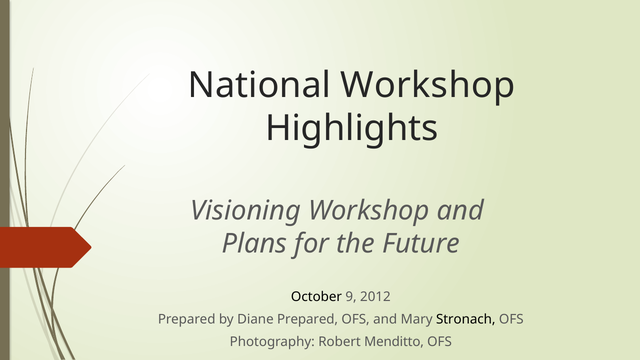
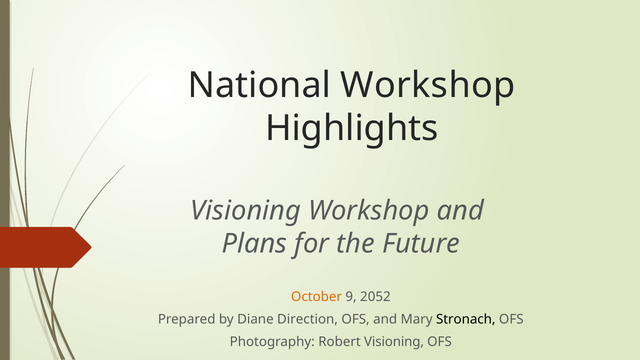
October colour: black -> orange
2012: 2012 -> 2052
Diane Prepared: Prepared -> Direction
Robert Menditto: Menditto -> Visioning
